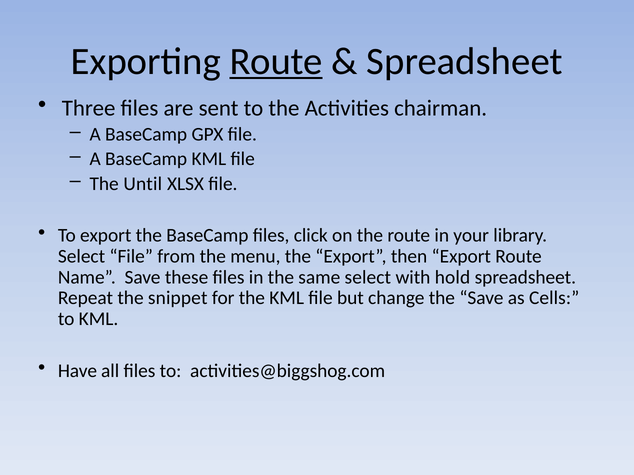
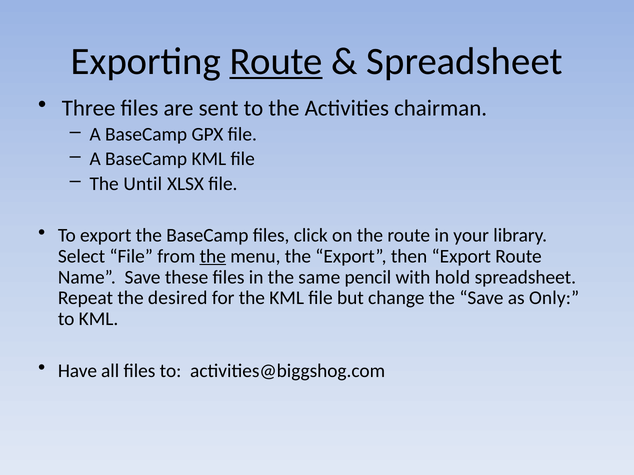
the at (213, 257) underline: none -> present
same select: select -> pencil
snippet: snippet -> desired
Cells: Cells -> Only
